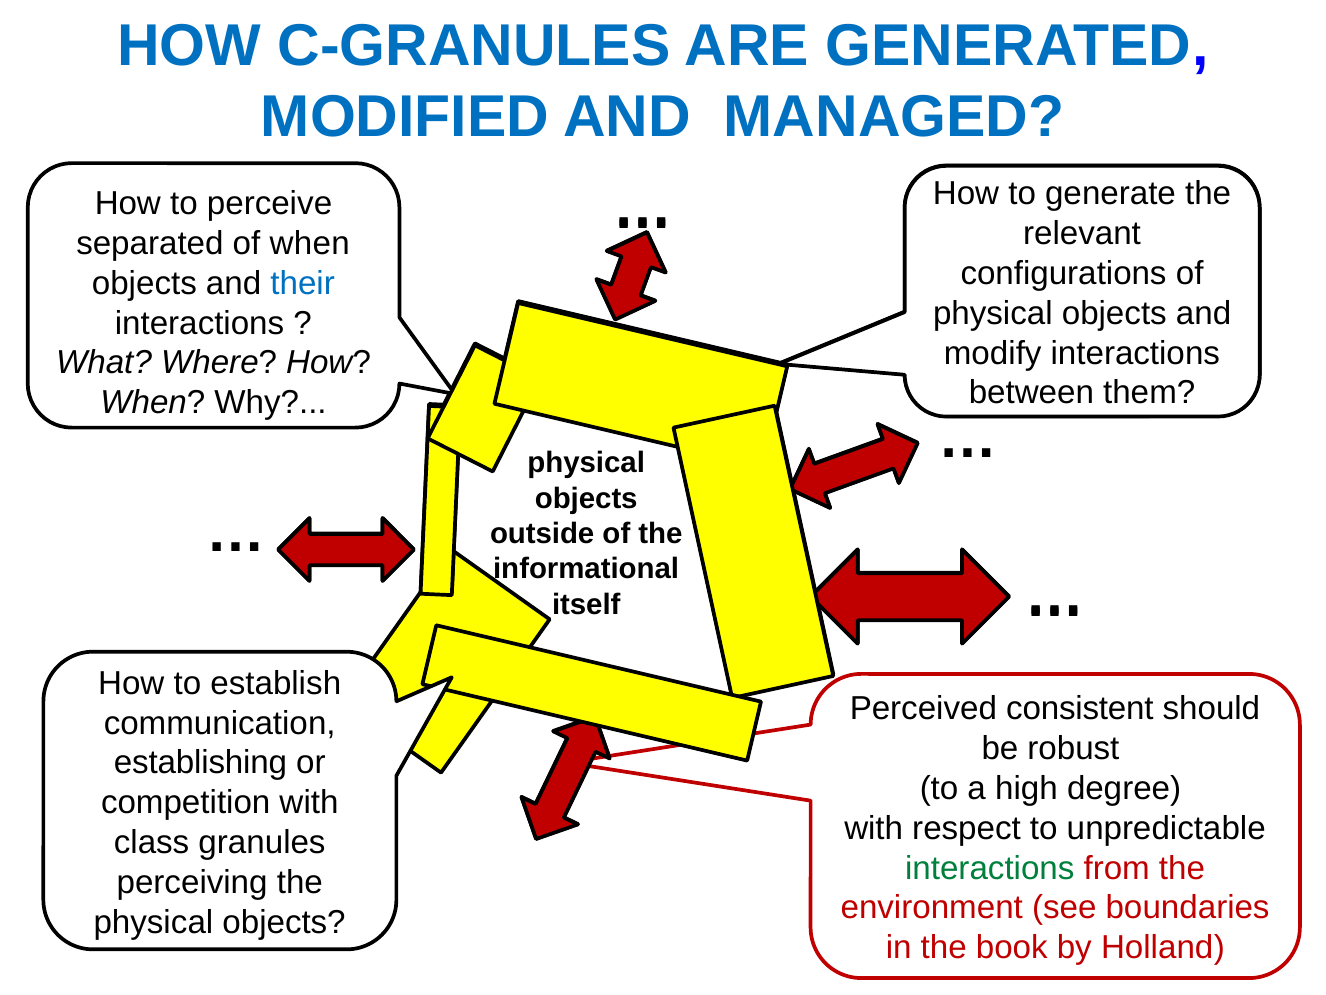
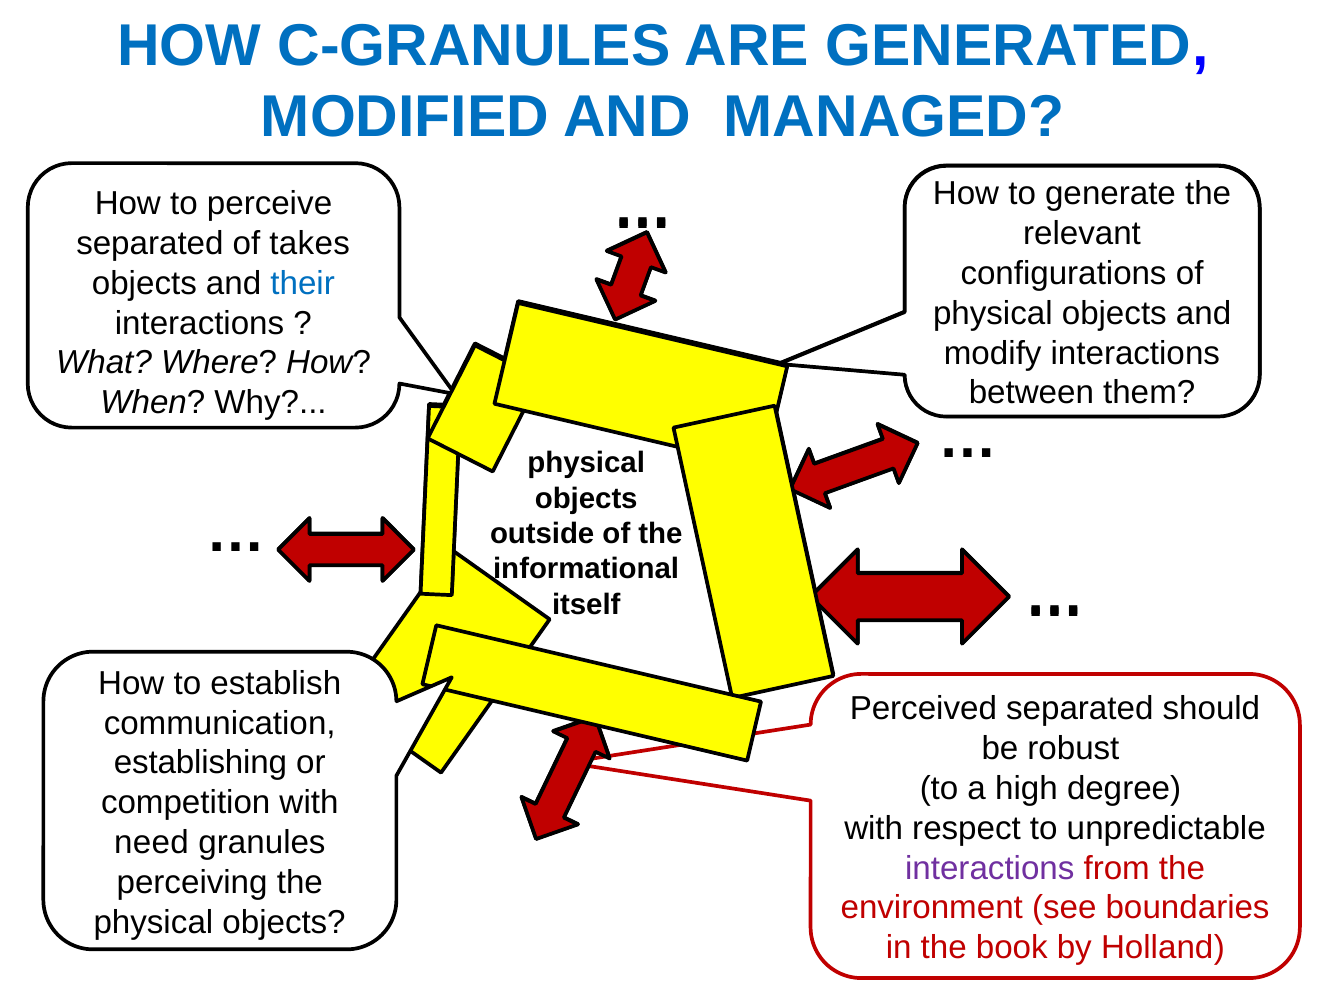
of when: when -> takes
Perceived consistent: consistent -> separated
class: class -> need
interactions at (990, 868) colour: green -> purple
